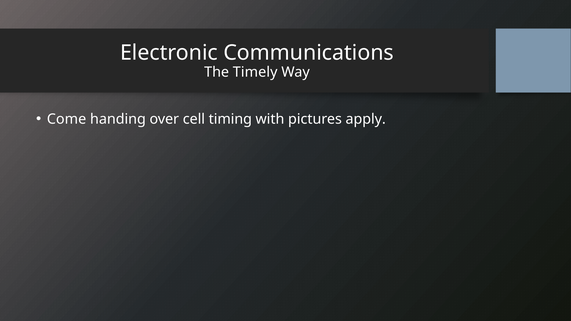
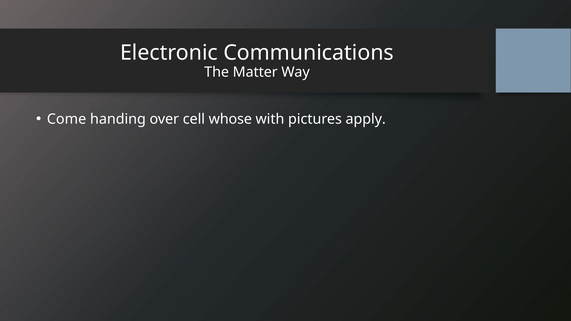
Timely: Timely -> Matter
timing: timing -> whose
